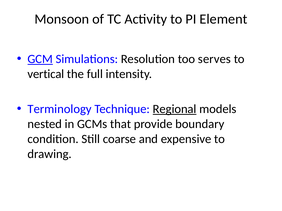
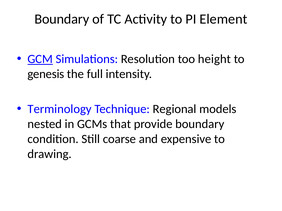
Monsoon at (62, 19): Monsoon -> Boundary
serves: serves -> height
vertical: vertical -> genesis
Regional underline: present -> none
